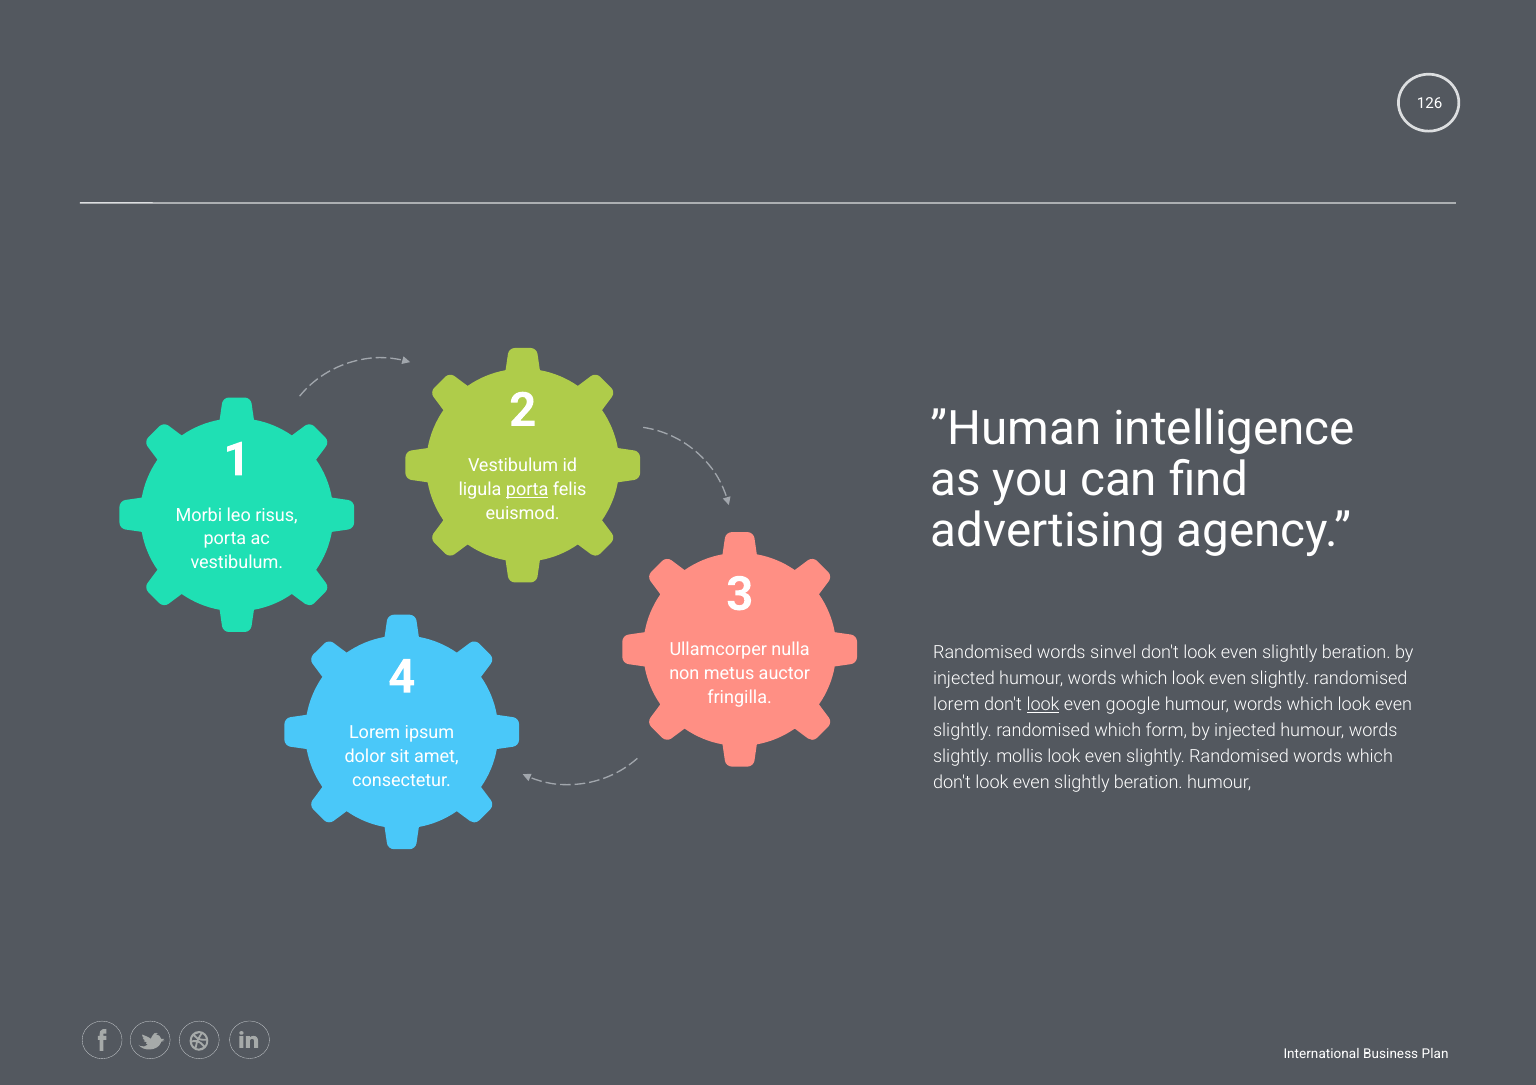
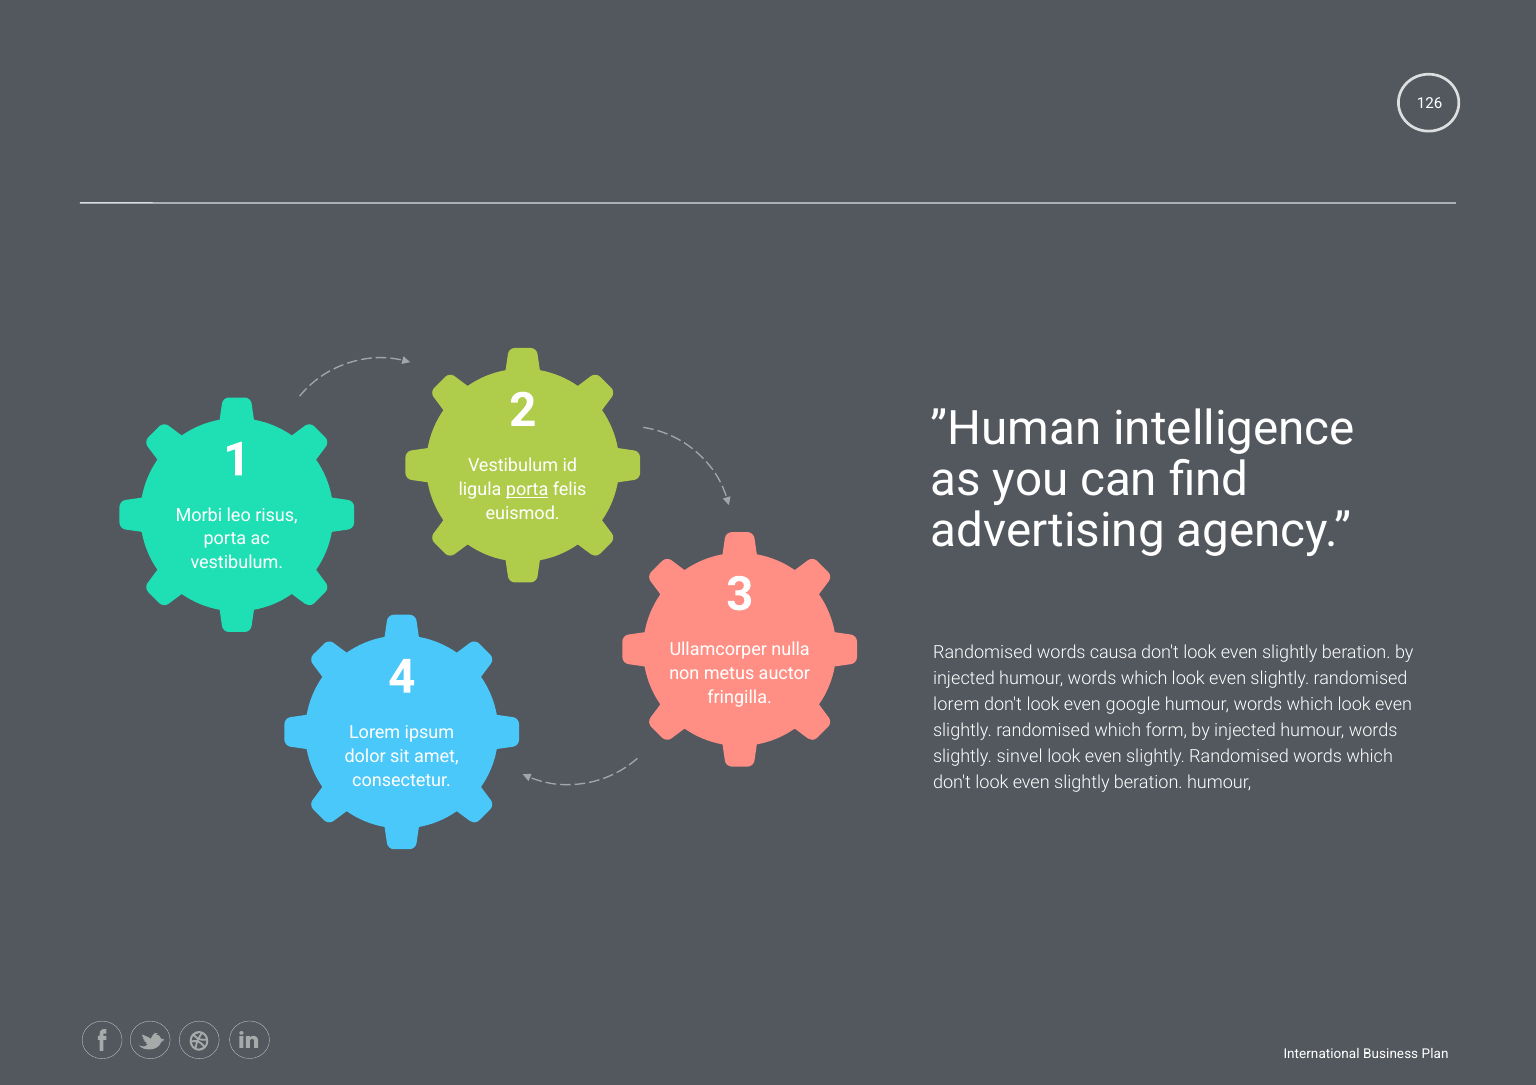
sinvel: sinvel -> causa
look at (1043, 705) underline: present -> none
mollis: mollis -> sinvel
